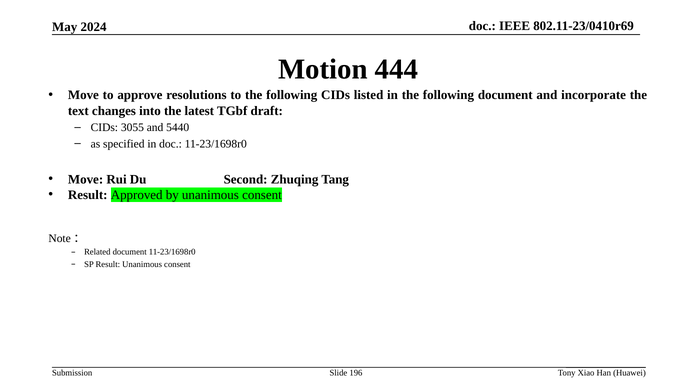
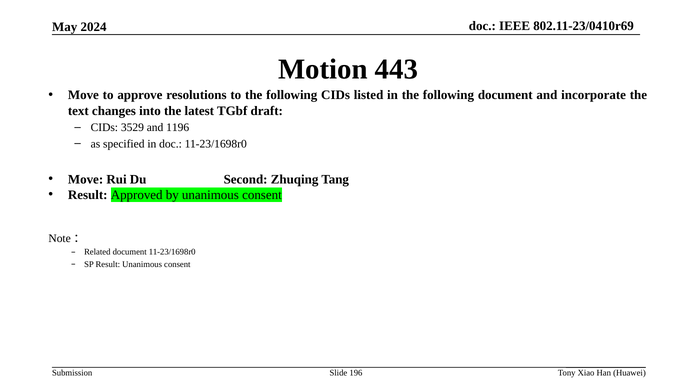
444: 444 -> 443
3055: 3055 -> 3529
5440: 5440 -> 1196
